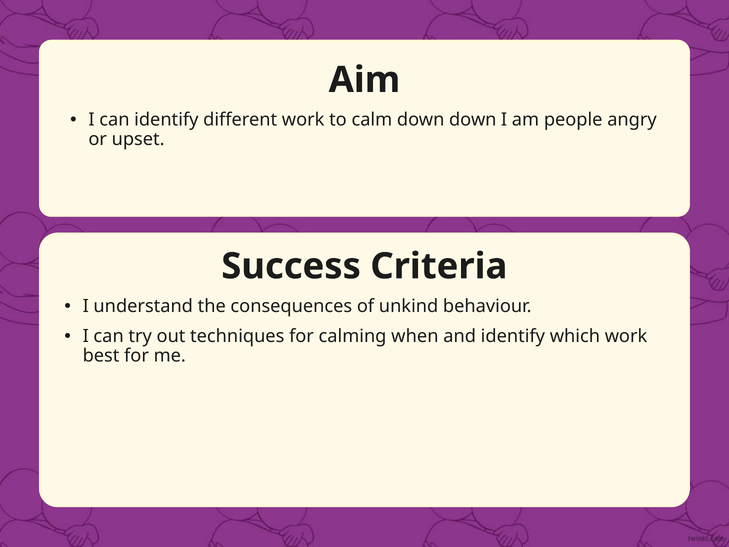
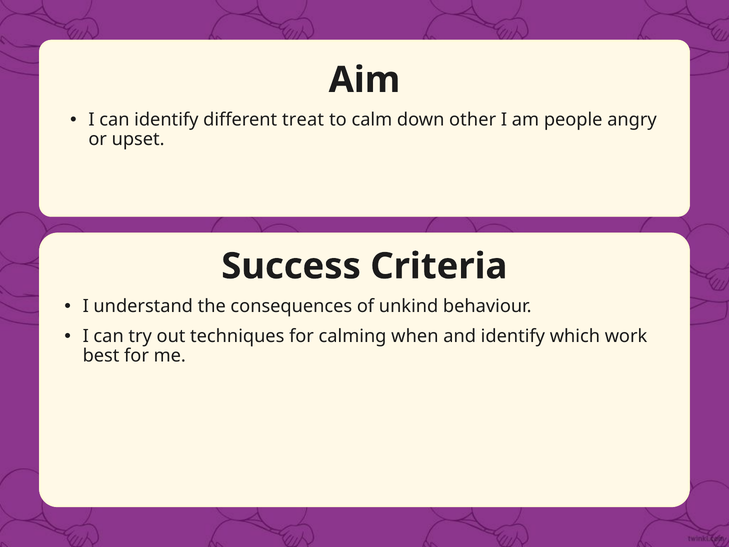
different work: work -> treat
down down: down -> other
